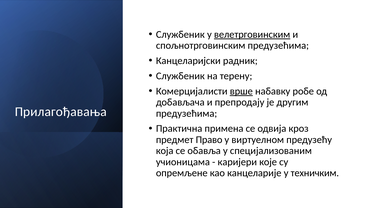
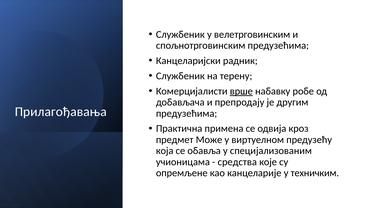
велетрговинским underline: present -> none
Право: Право -> Може
каријери: каријери -> средства
